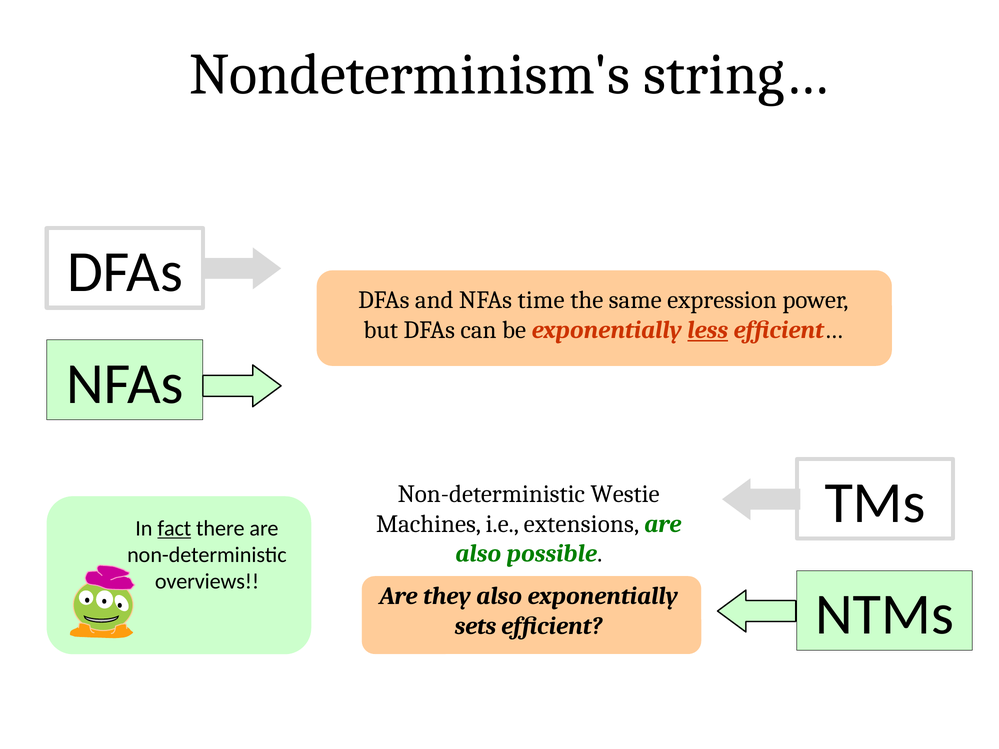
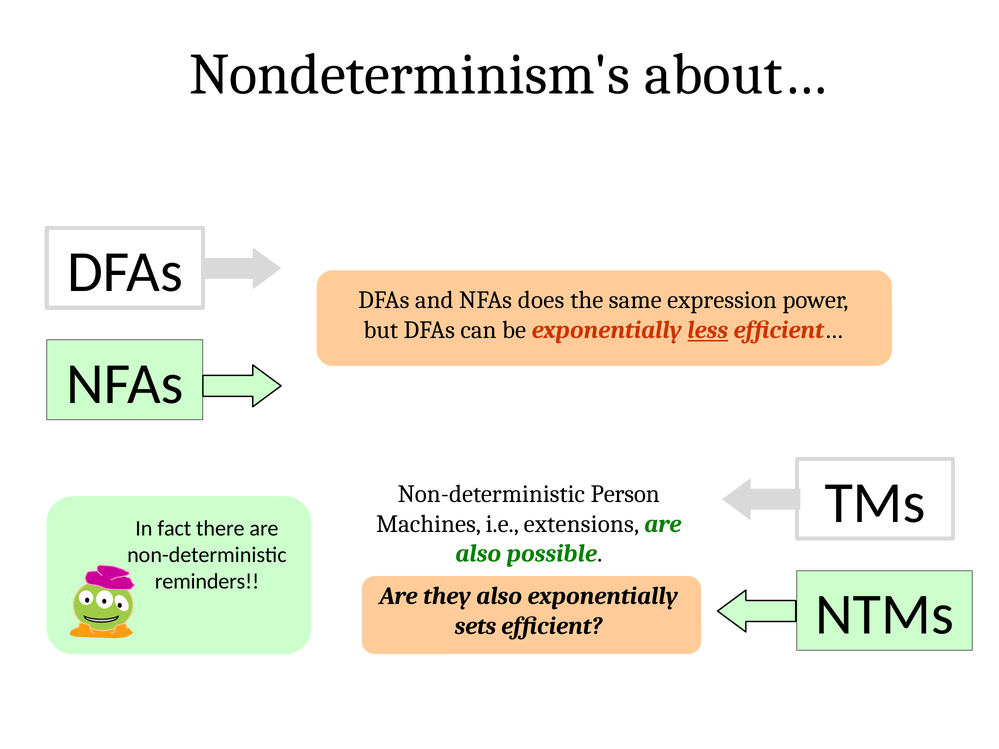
string…: string… -> about…
time: time -> does
Westie: Westie -> Person
fact underline: present -> none
overviews: overviews -> reminders
